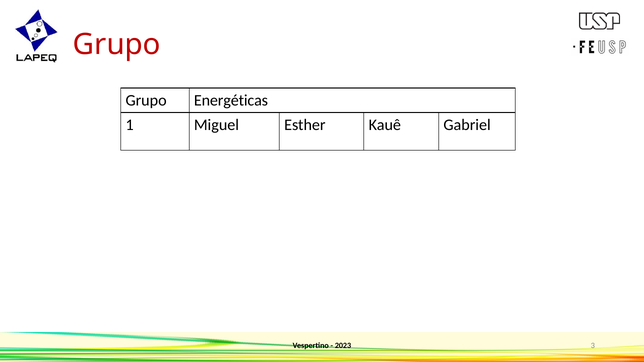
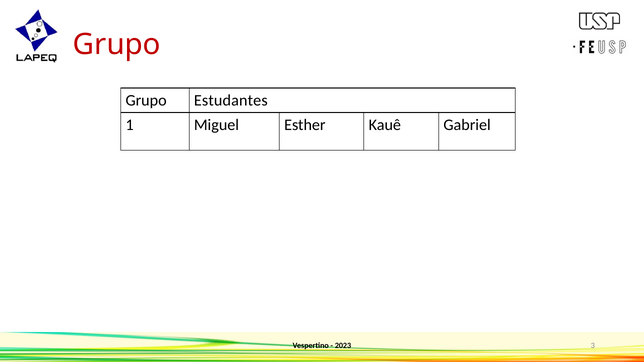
Energéticas: Energéticas -> Estudantes
